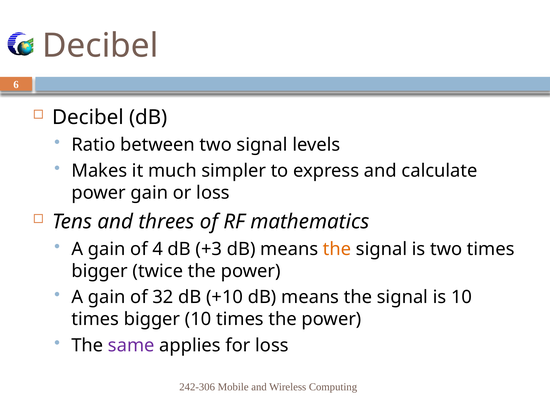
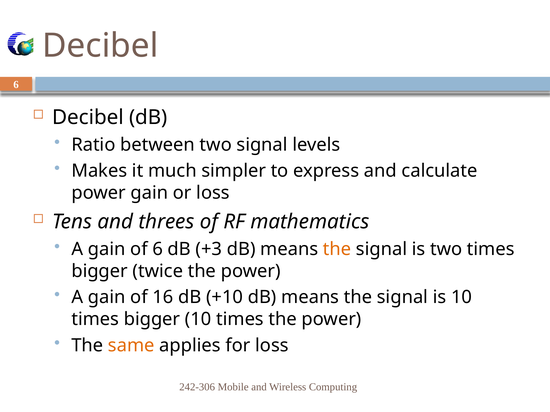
of 4: 4 -> 6
32: 32 -> 16
same colour: purple -> orange
